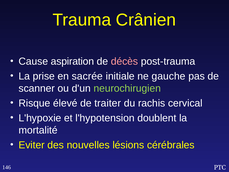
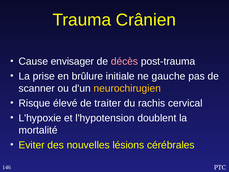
aspiration: aspiration -> envisager
sacrée: sacrée -> brûlure
neurochirugien colour: light green -> yellow
